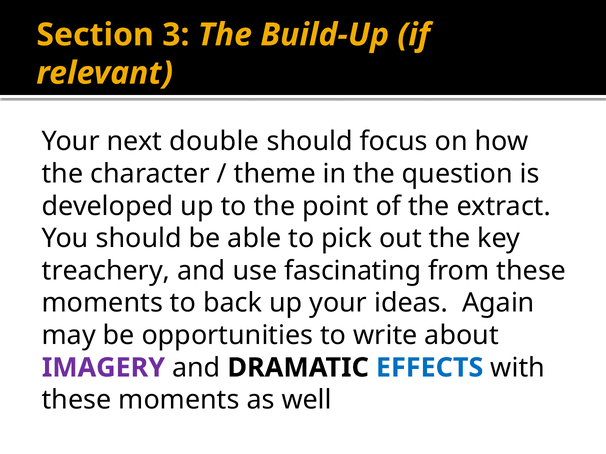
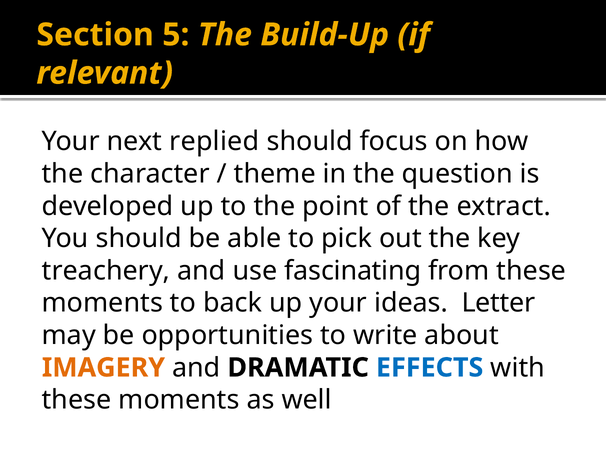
3: 3 -> 5
double: double -> replied
Again: Again -> Letter
IMAGERY colour: purple -> orange
